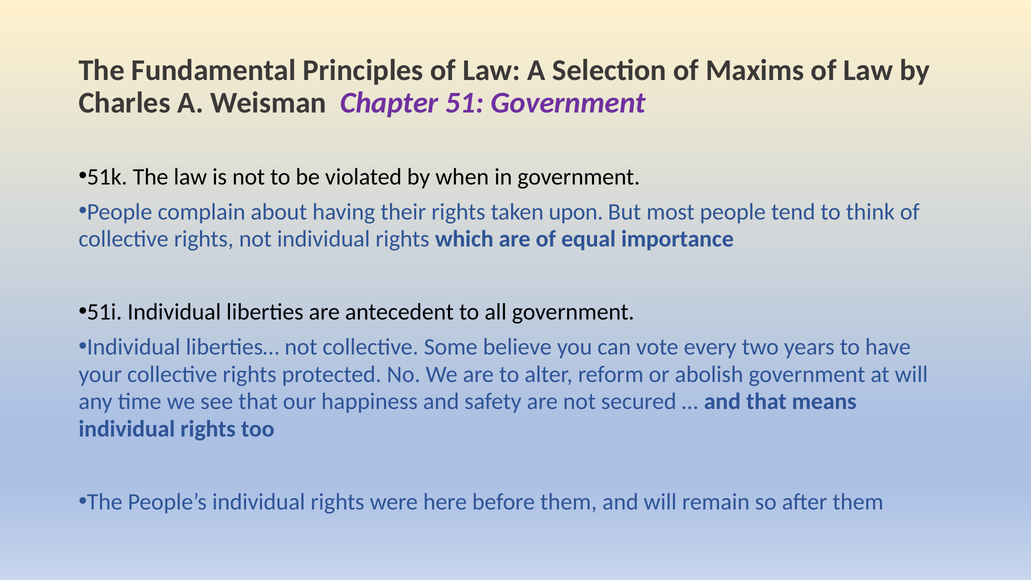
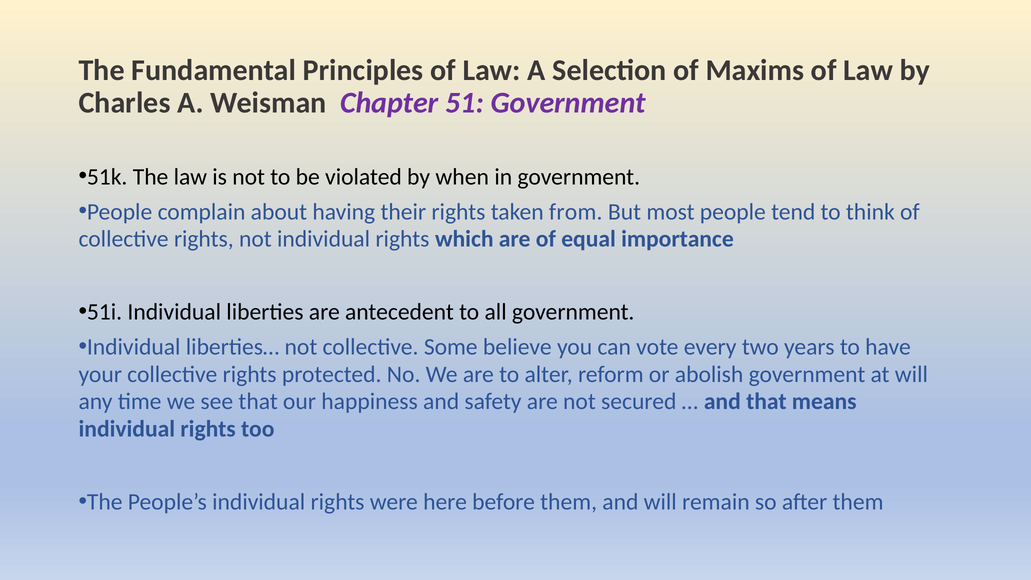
upon: upon -> from
